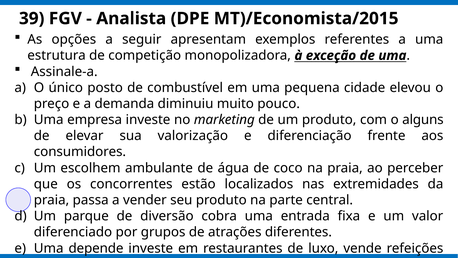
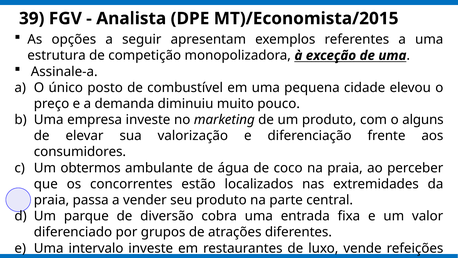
escolhem: escolhem -> obtermos
depende: depende -> intervalo
